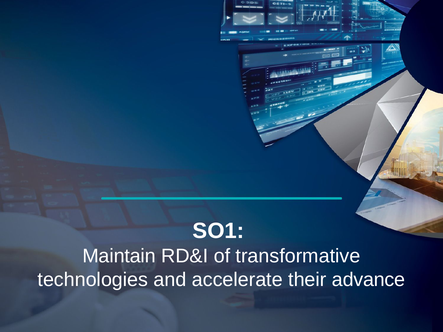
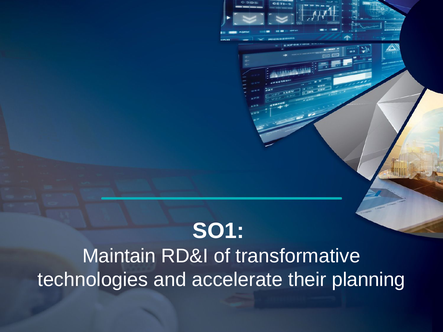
advance: advance -> planning
